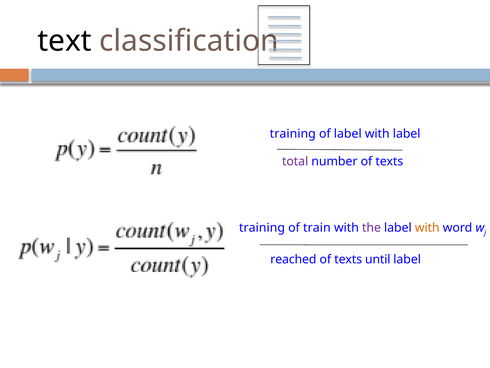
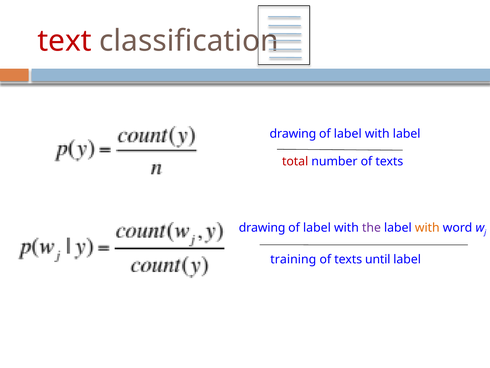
text colour: black -> red
training at (293, 134): training -> drawing
total colour: purple -> red
training at (262, 227): training -> drawing
train at (317, 227): train -> label
reached: reached -> training
